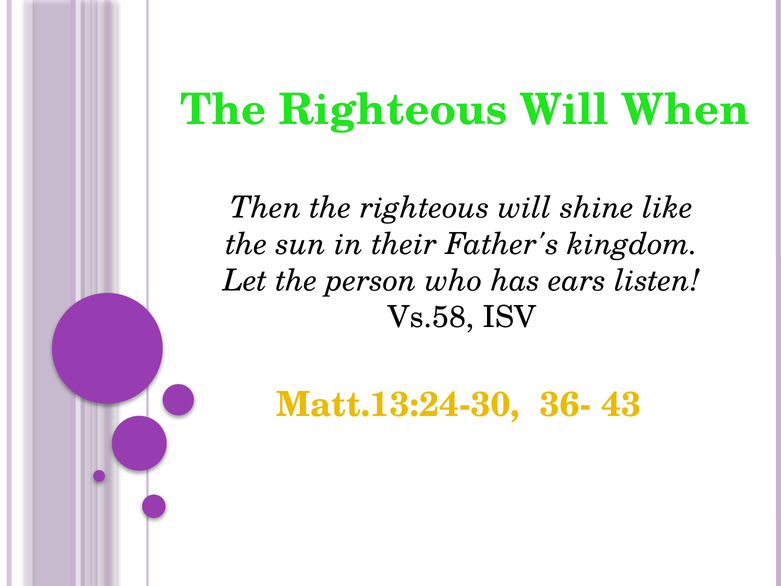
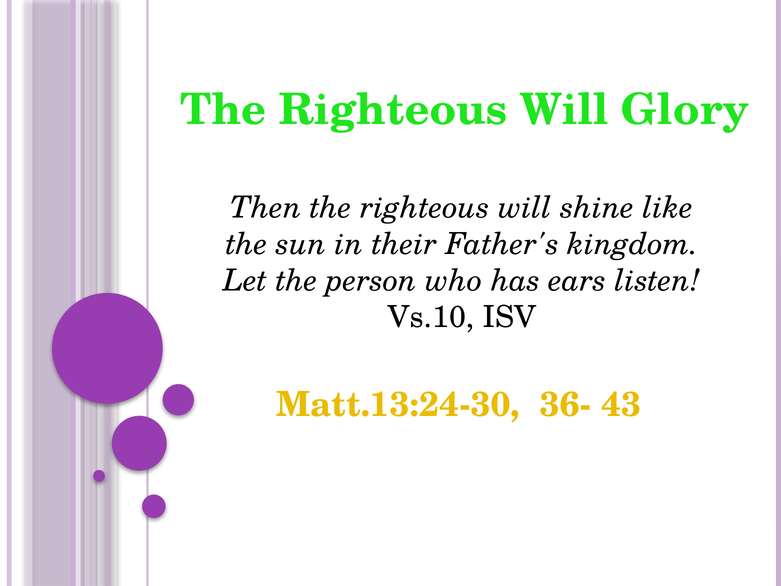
When: When -> Glory
Vs.58: Vs.58 -> Vs.10
